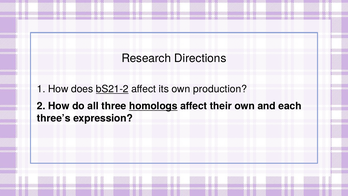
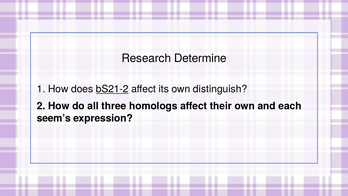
Directions: Directions -> Determine
production: production -> distinguish
homologs underline: present -> none
three’s: three’s -> seem’s
